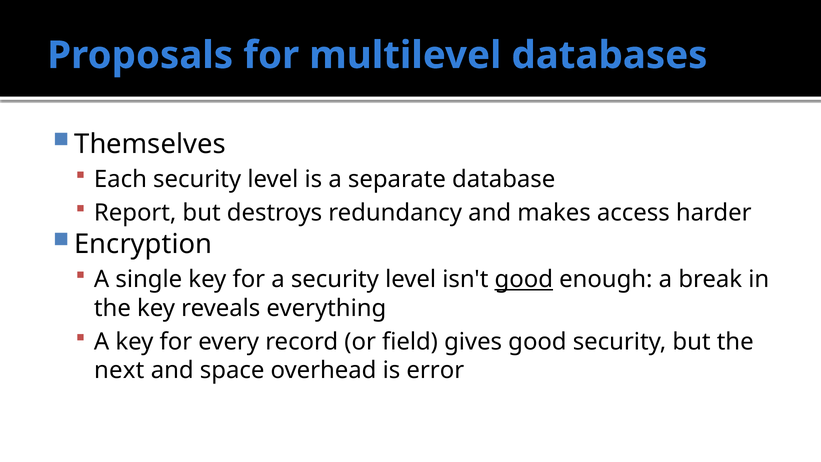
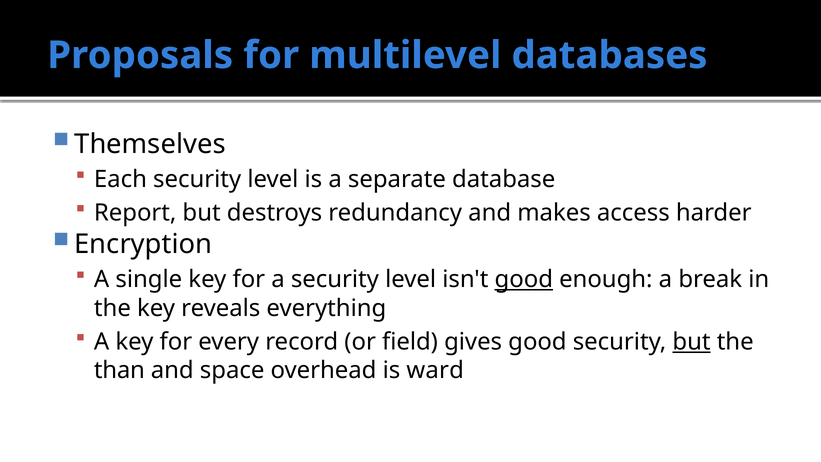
but at (692, 342) underline: none -> present
next: next -> than
error: error -> ward
